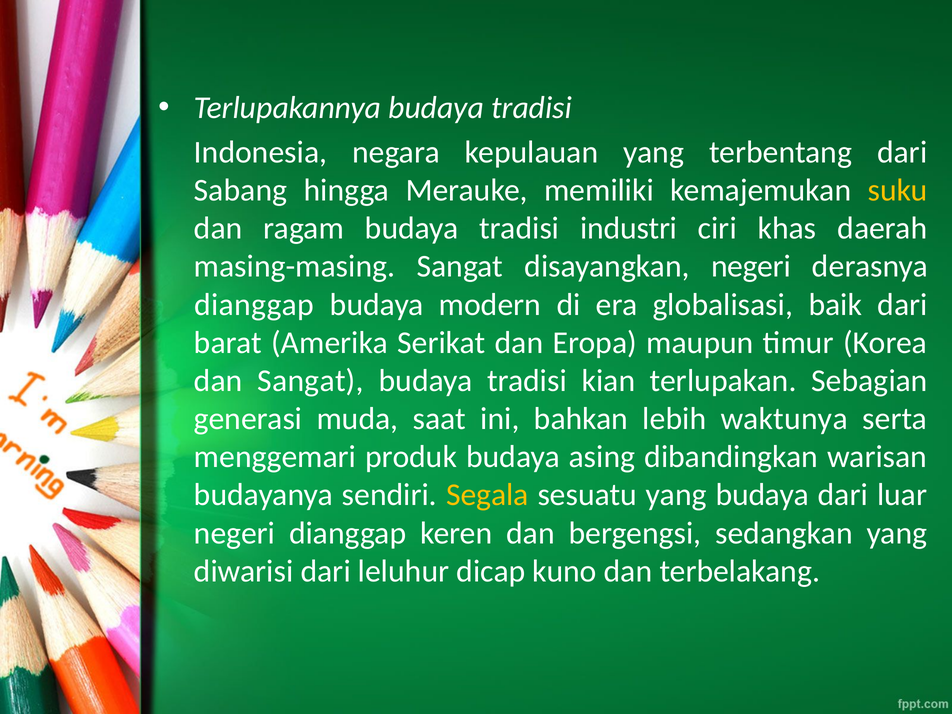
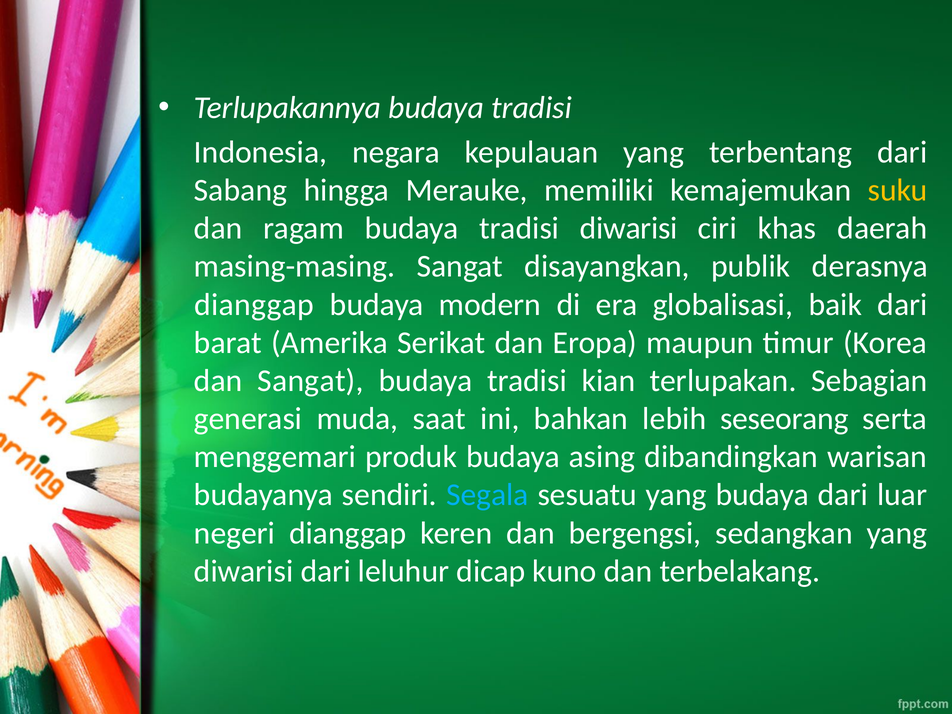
tradisi industri: industri -> diwarisi
disayangkan negeri: negeri -> publik
waktunya: waktunya -> seseorang
Segala colour: yellow -> light blue
